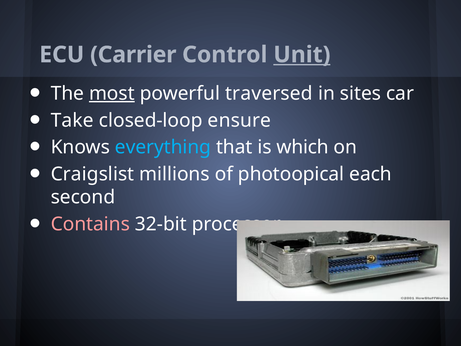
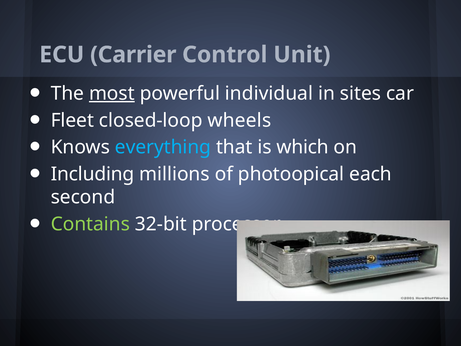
Unit underline: present -> none
traversed: traversed -> individual
Take: Take -> Fleet
ensure: ensure -> wheels
Craigslist: Craigslist -> Including
Contains colour: pink -> light green
